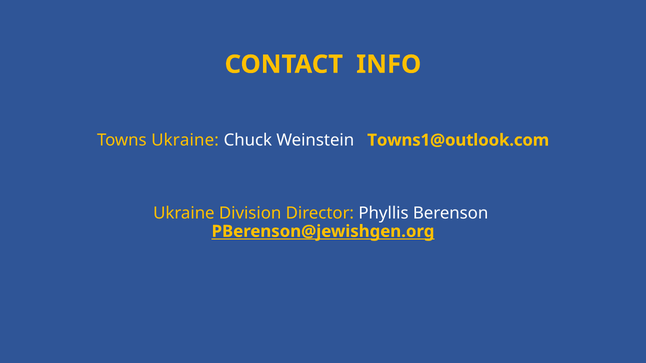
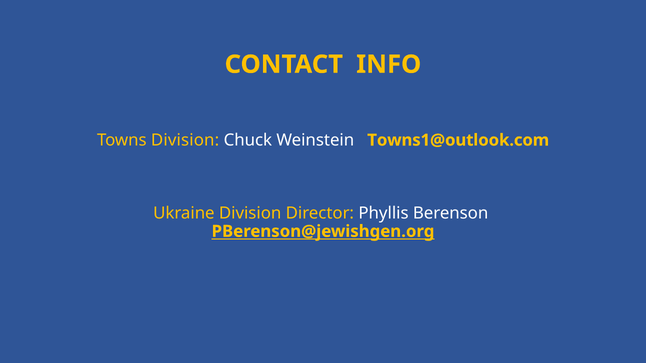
Towns Ukraine: Ukraine -> Division
